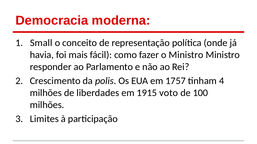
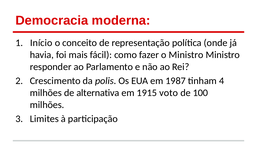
Small: Small -> Início
1757: 1757 -> 1987
liberdades: liberdades -> alternativa
